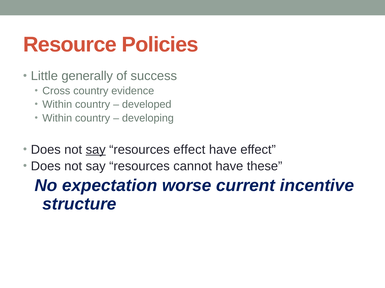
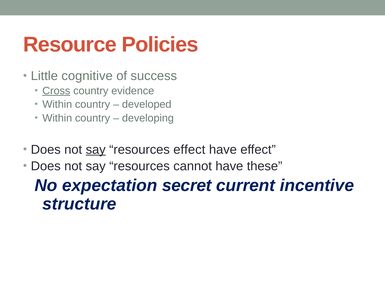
generally: generally -> cognitive
Cross underline: none -> present
worse: worse -> secret
